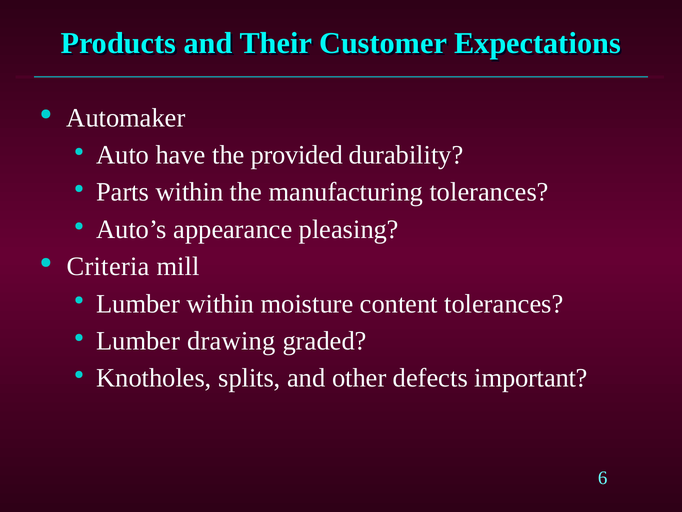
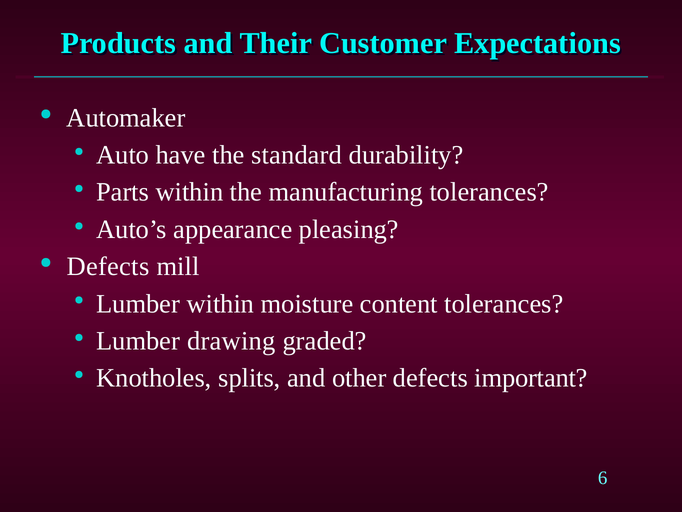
provided: provided -> standard
Criteria at (108, 266): Criteria -> Defects
